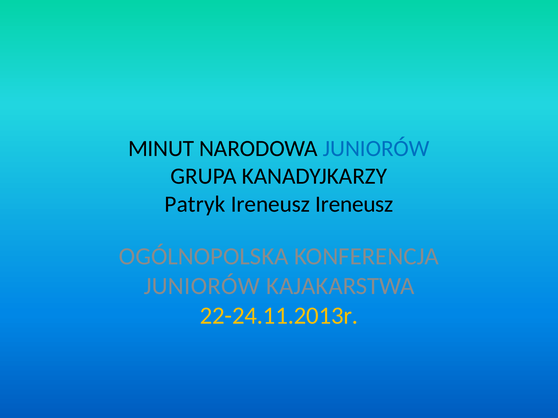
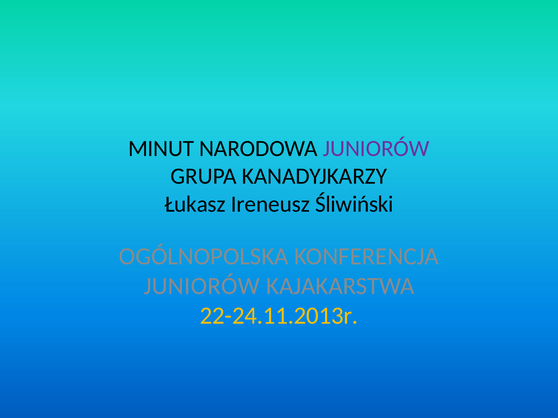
JUNIORÓW at (376, 149) colour: blue -> purple
Patryk: Patryk -> Łukasz
Ireneusz Ireneusz: Ireneusz -> Śliwiński
